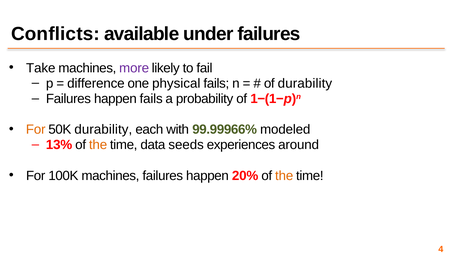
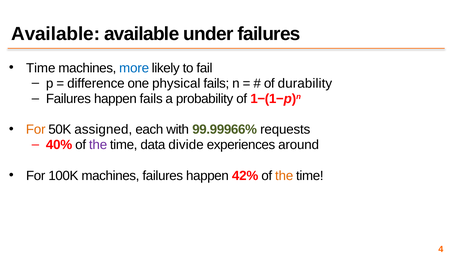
Conflicts at (55, 34): Conflicts -> Available
Take at (41, 68): Take -> Time
more colour: purple -> blue
50K durability: durability -> assigned
modeled: modeled -> requests
13%: 13% -> 40%
the at (98, 145) colour: orange -> purple
seeds: seeds -> divide
20%: 20% -> 42%
